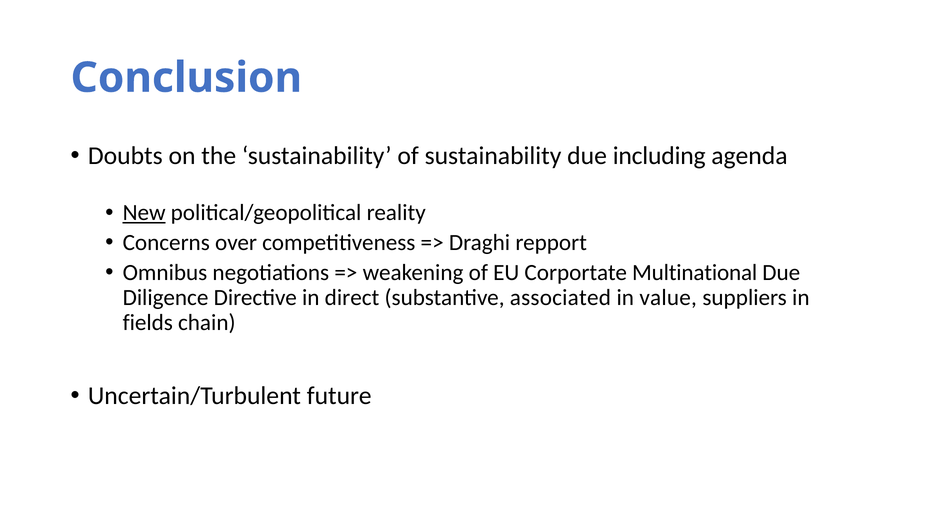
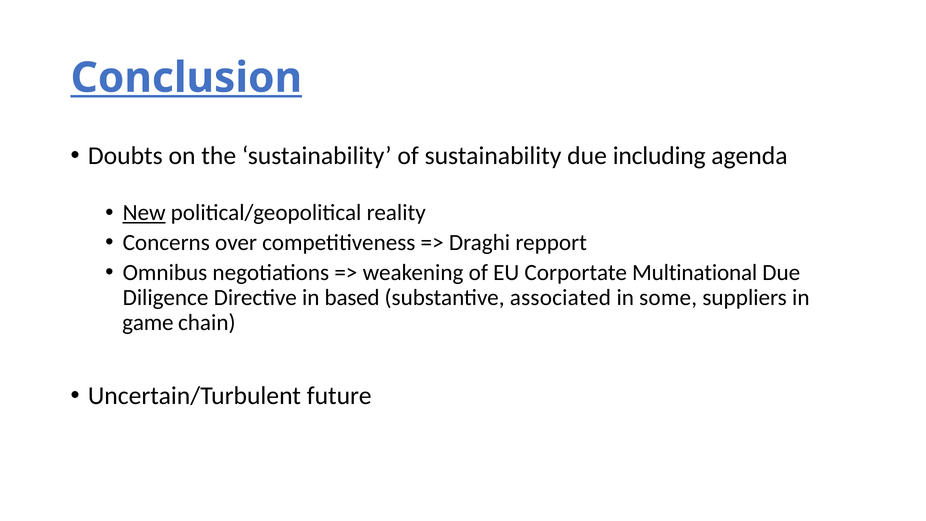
Conclusion underline: none -> present
direct: direct -> based
value: value -> some
fields: fields -> game
